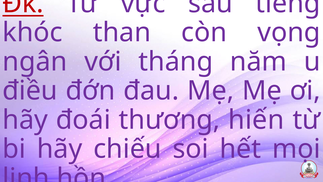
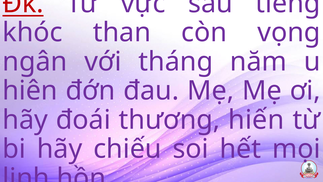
điều: điều -> hiên
